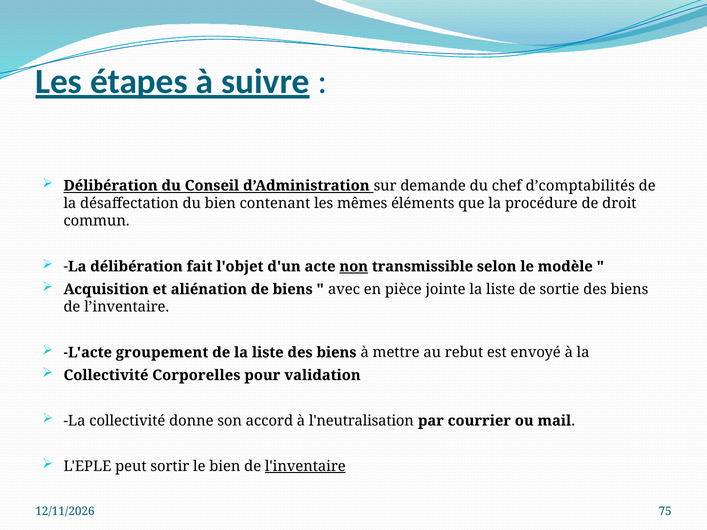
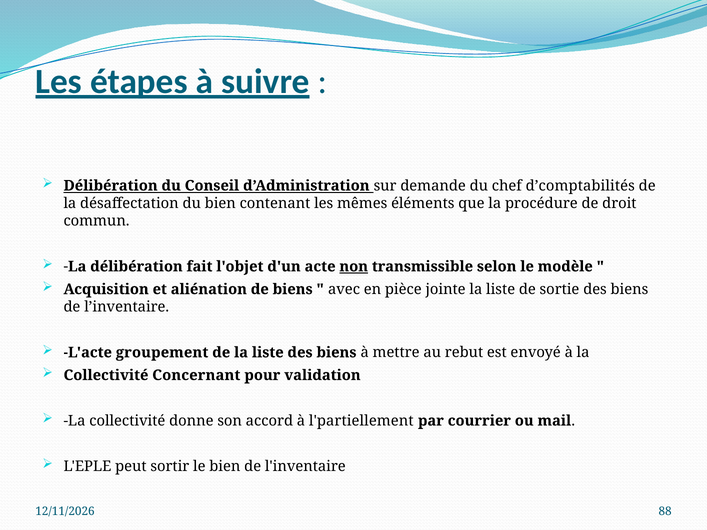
Corporelles: Corporelles -> Concernant
l'neutralisation: l'neutralisation -> l'partiellement
l'inventaire underline: present -> none
75: 75 -> 88
